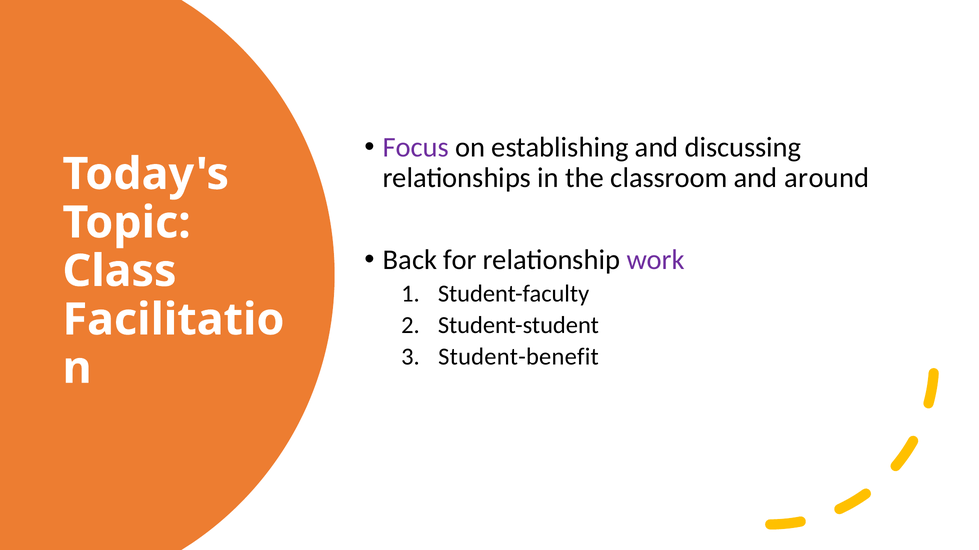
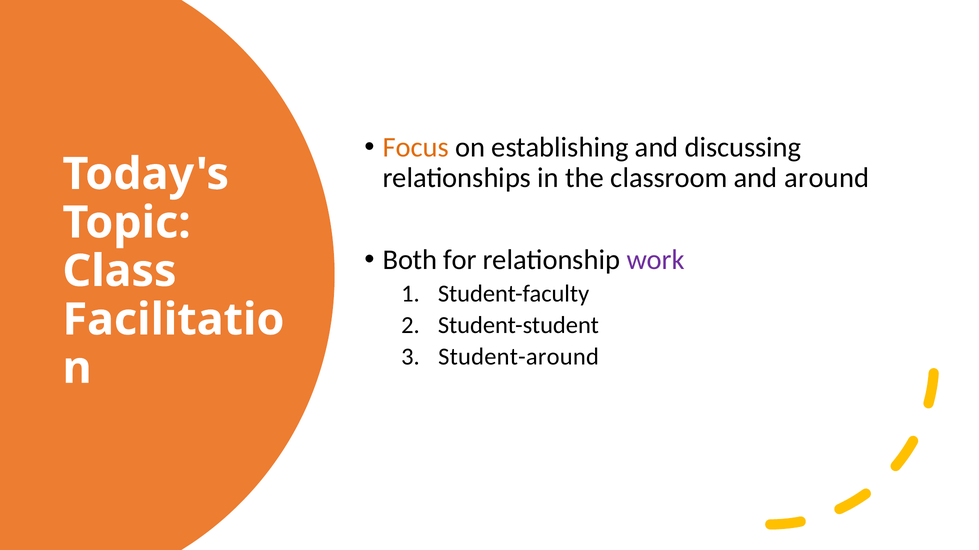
Focus colour: purple -> orange
Back: Back -> Both
Student-benefit: Student-benefit -> Student-around
